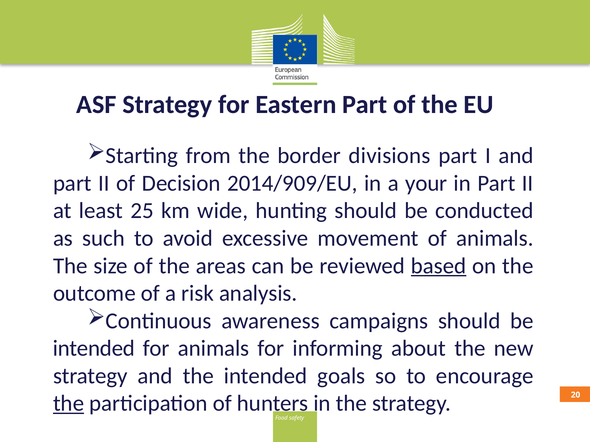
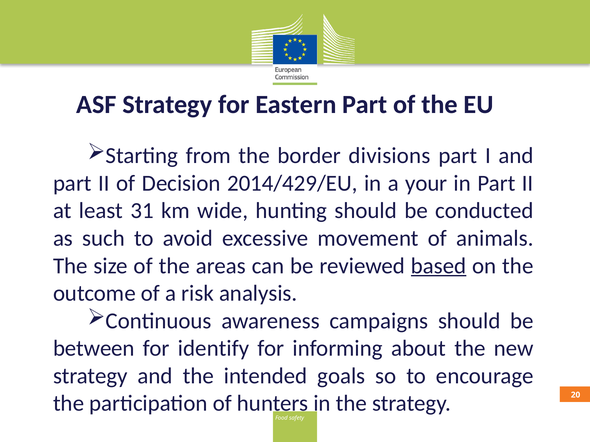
2014/909/EU: 2014/909/EU -> 2014/429/EU
25: 25 -> 31
intended at (94, 349): intended -> between
for animals: animals -> identify
the at (69, 404) underline: present -> none
